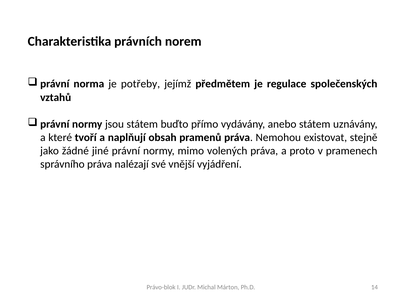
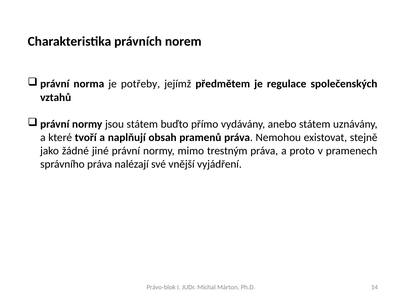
volených: volených -> trestným
